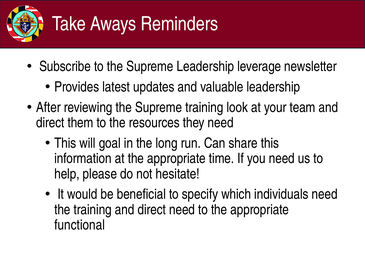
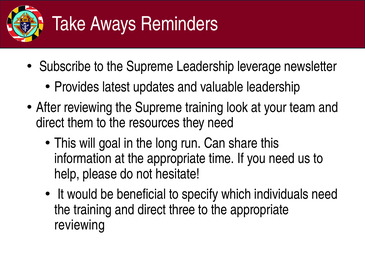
direct need: need -> three
functional at (80, 225): functional -> reviewing
